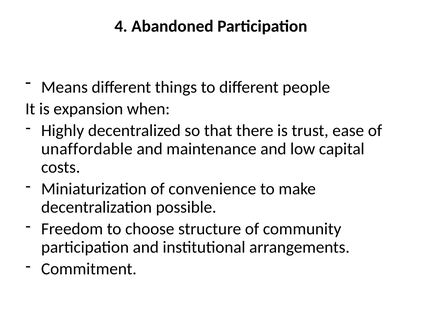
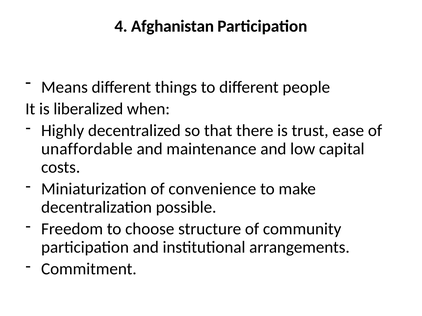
Abandoned: Abandoned -> Afghanistan
expansion: expansion -> liberalized
